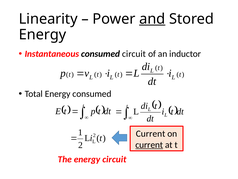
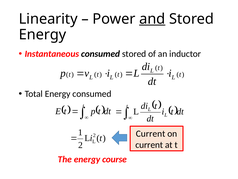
consumed circuit: circuit -> stored
current at (149, 144) underline: present -> none
energy circuit: circuit -> course
